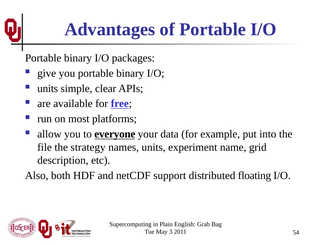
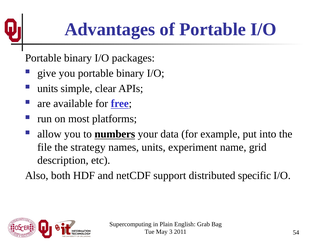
everyone: everyone -> numbers
floating: floating -> specific
